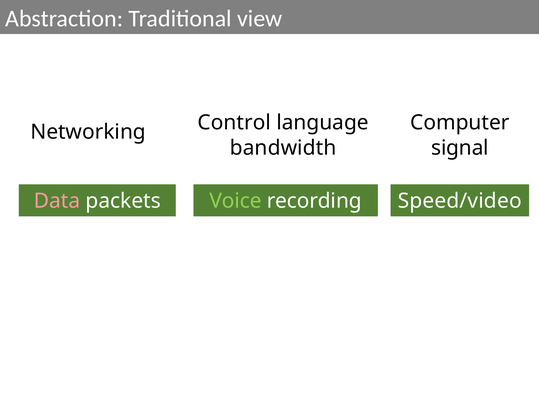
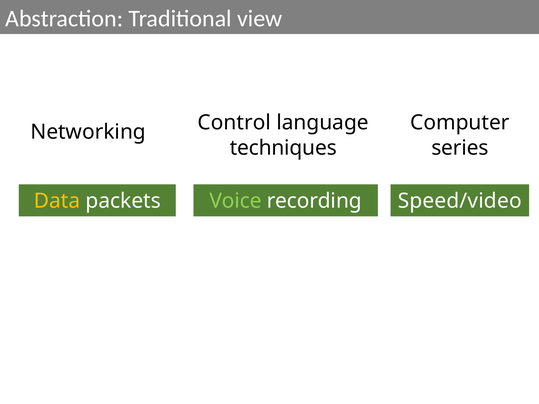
bandwidth: bandwidth -> techniques
signal: signal -> series
Data colour: pink -> yellow
